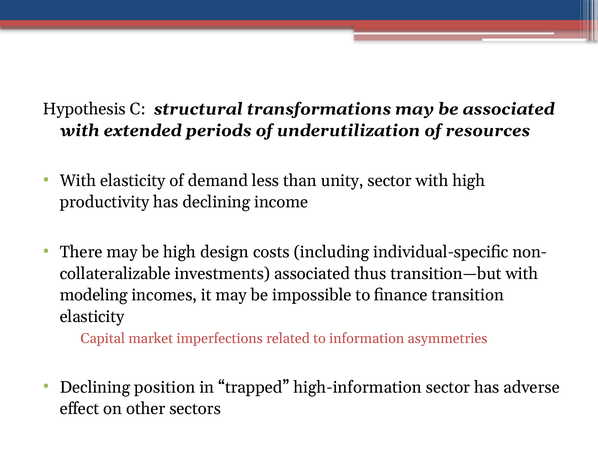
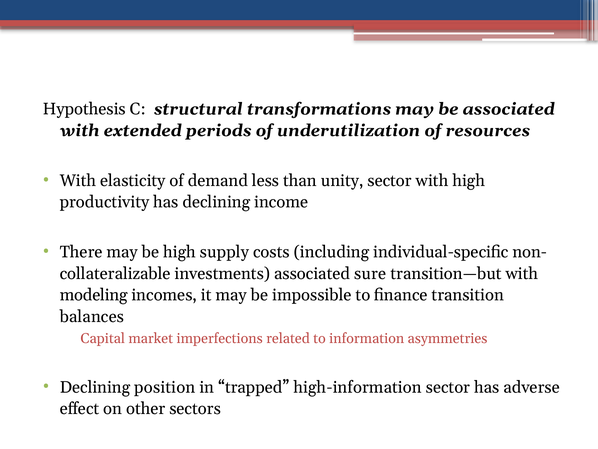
design: design -> supply
thus: thus -> sure
elasticity at (92, 316): elasticity -> balances
